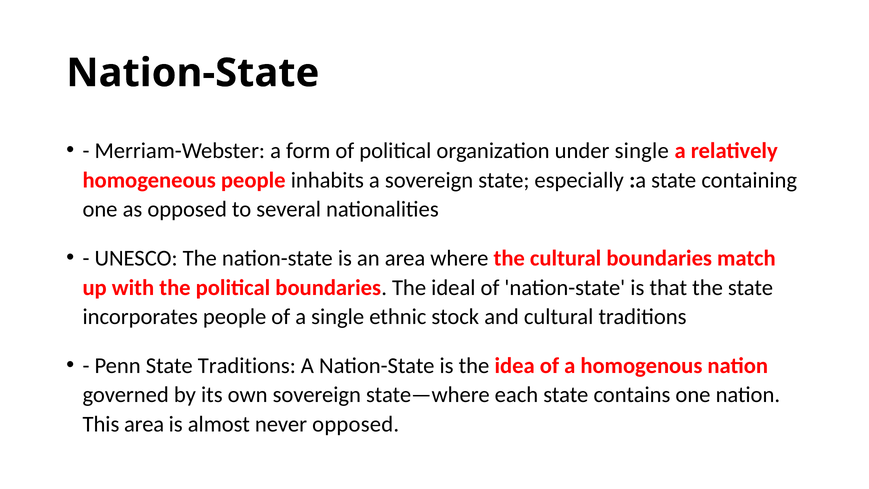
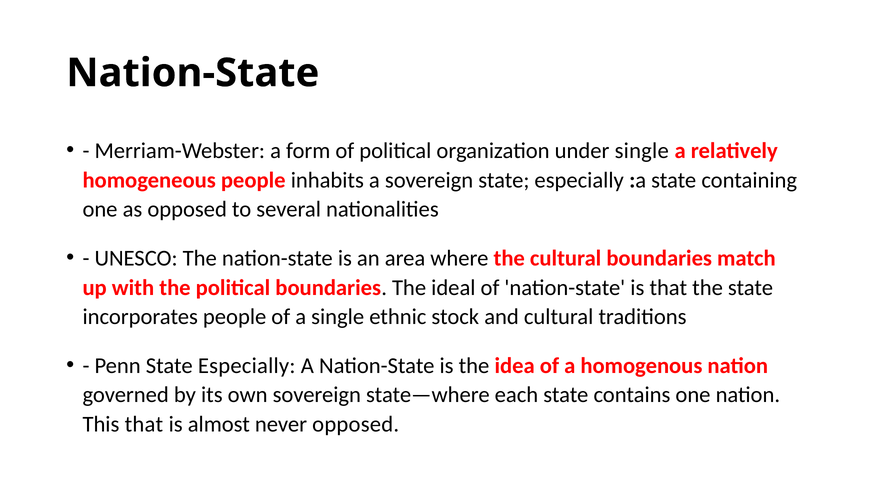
Penn State Traditions: Traditions -> Especially
This area: area -> that
